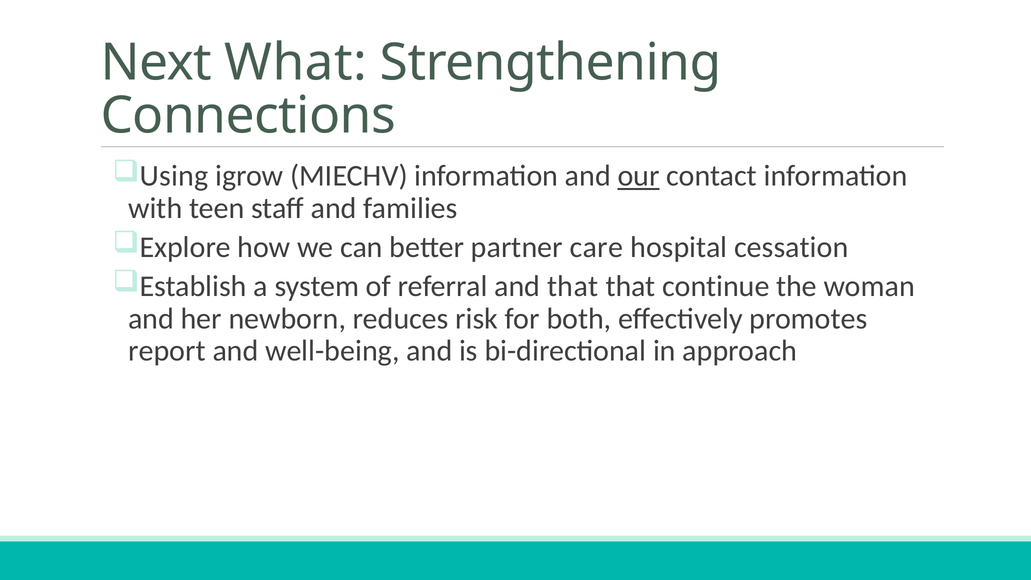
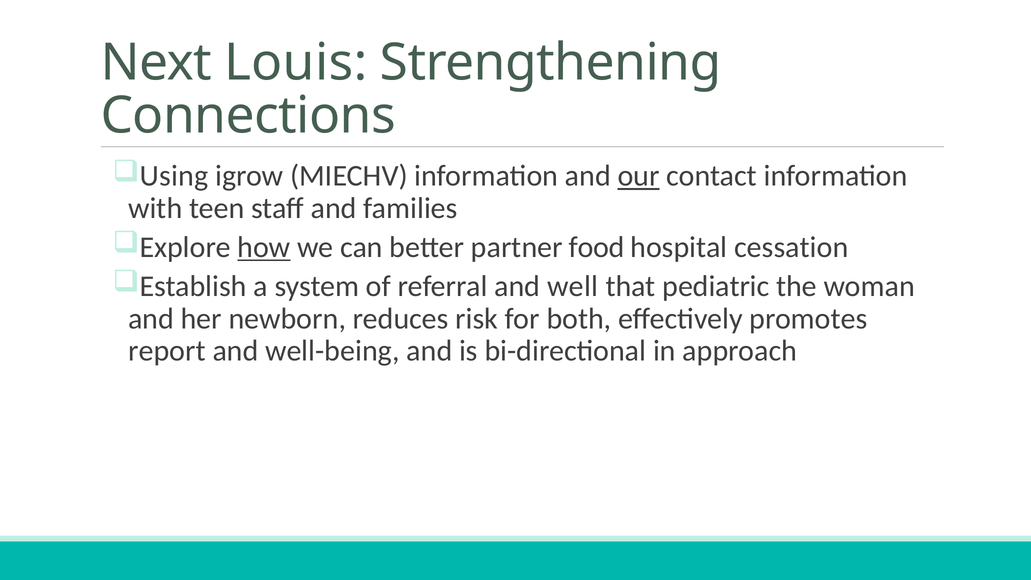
What: What -> Louis
how underline: none -> present
care: care -> food
and that: that -> well
continue: continue -> pediatric
